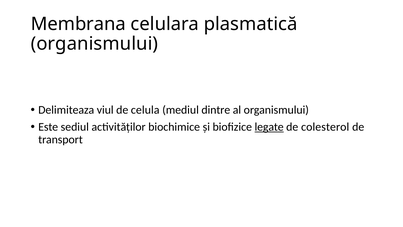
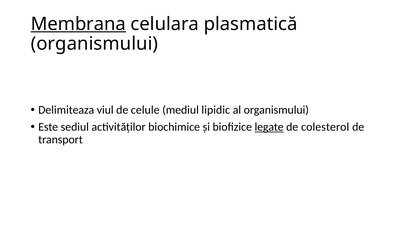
Membrana underline: none -> present
celula: celula -> celule
dintre: dintre -> lipidic
